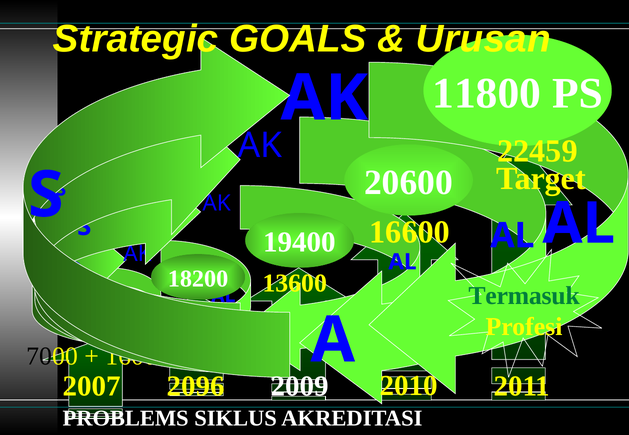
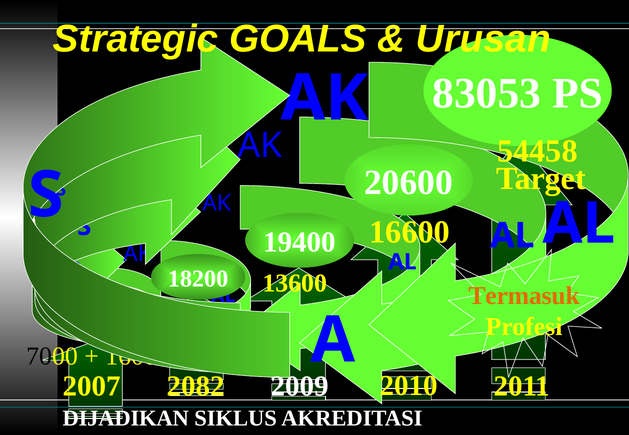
11800: 11800 -> 83053
22459: 22459 -> 54458
Termasuk colour: green -> orange
2096: 2096 -> 2082
PROBLEMS: PROBLEMS -> DIJADIKAN
